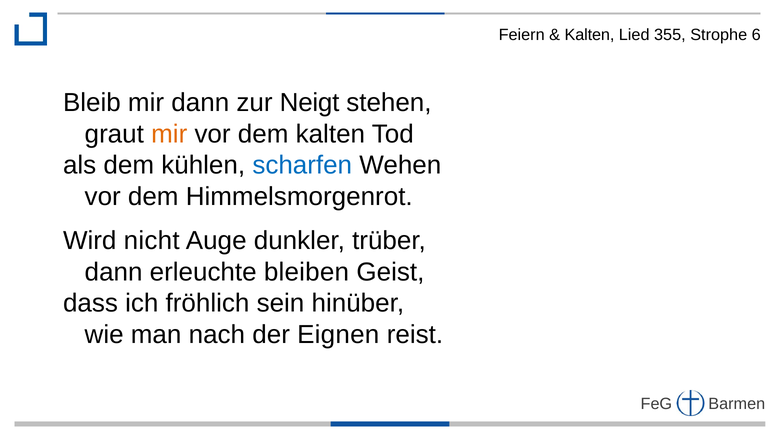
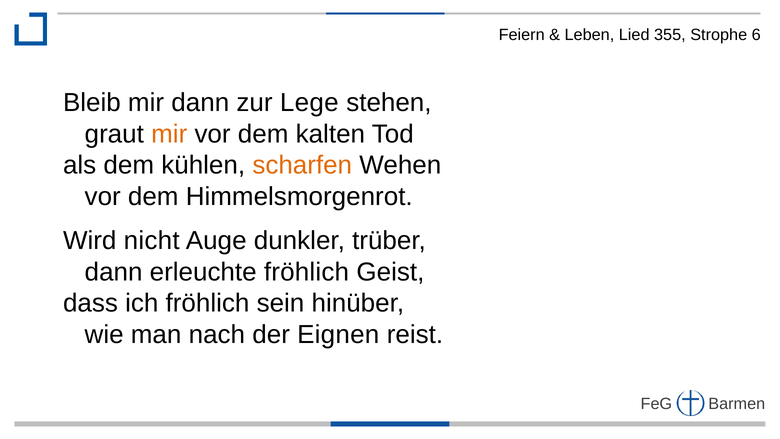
Kalten at (589, 35): Kalten -> Leben
Neigt: Neigt -> Lege
scharfen colour: blue -> orange
erleuchte bleiben: bleiben -> fröhlich
